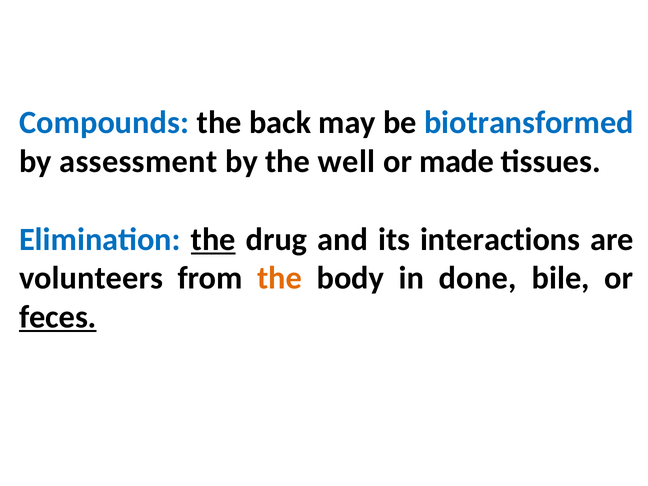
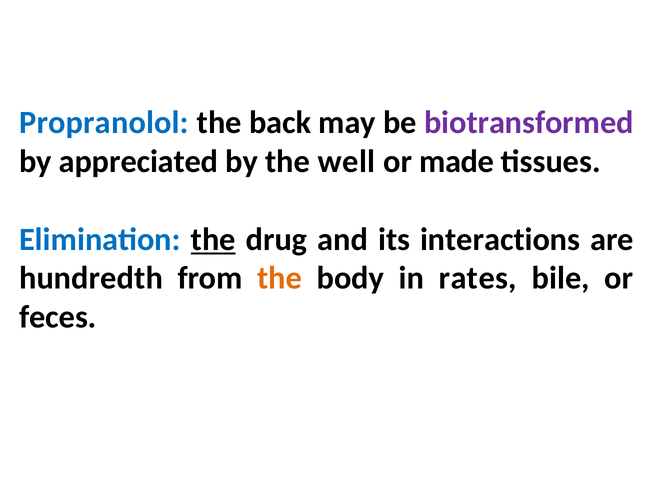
Compounds: Compounds -> Propranolol
biotransformed colour: blue -> purple
assessment: assessment -> appreciated
volunteers: volunteers -> hundredth
done: done -> rates
feces underline: present -> none
